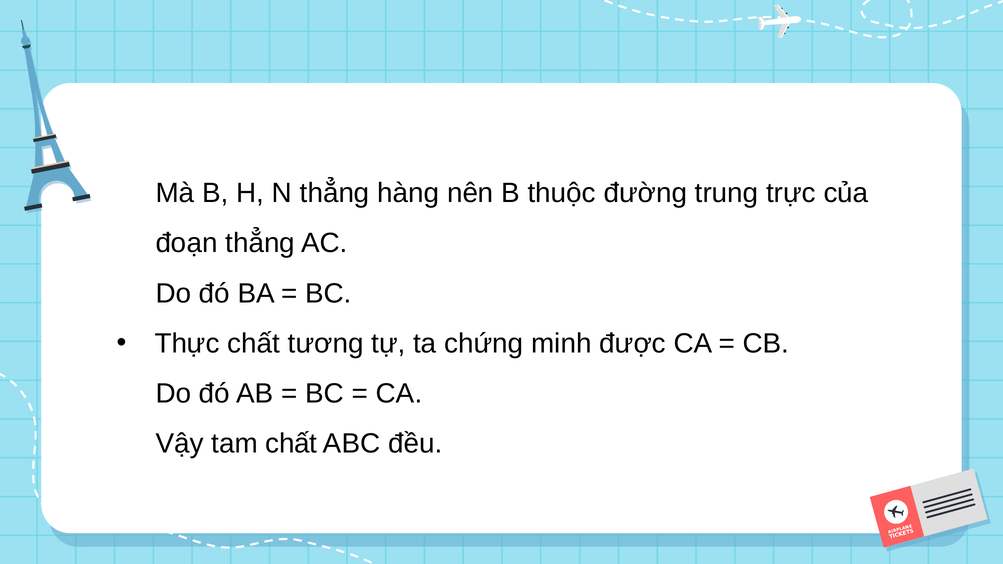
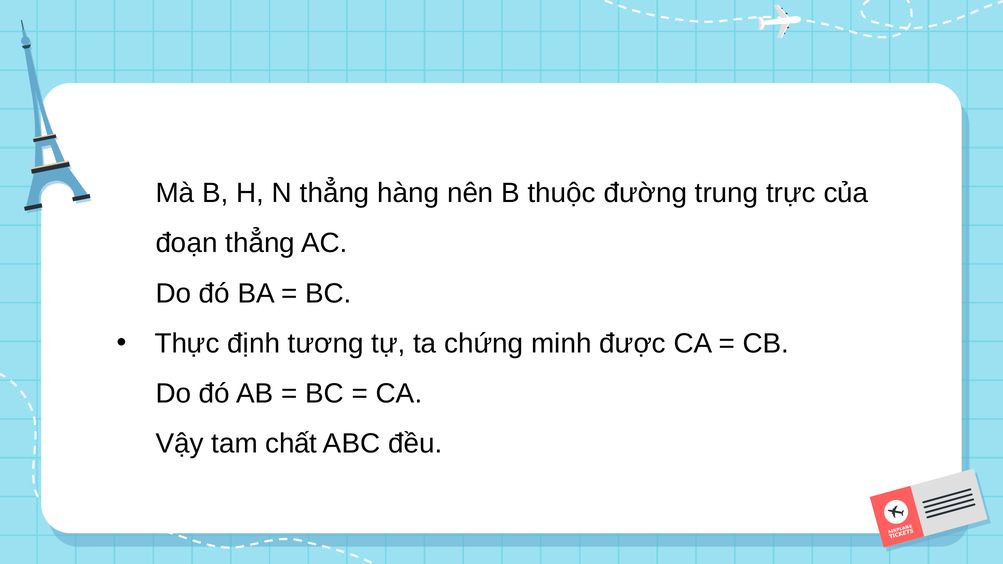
Thực chất: chất -> định
